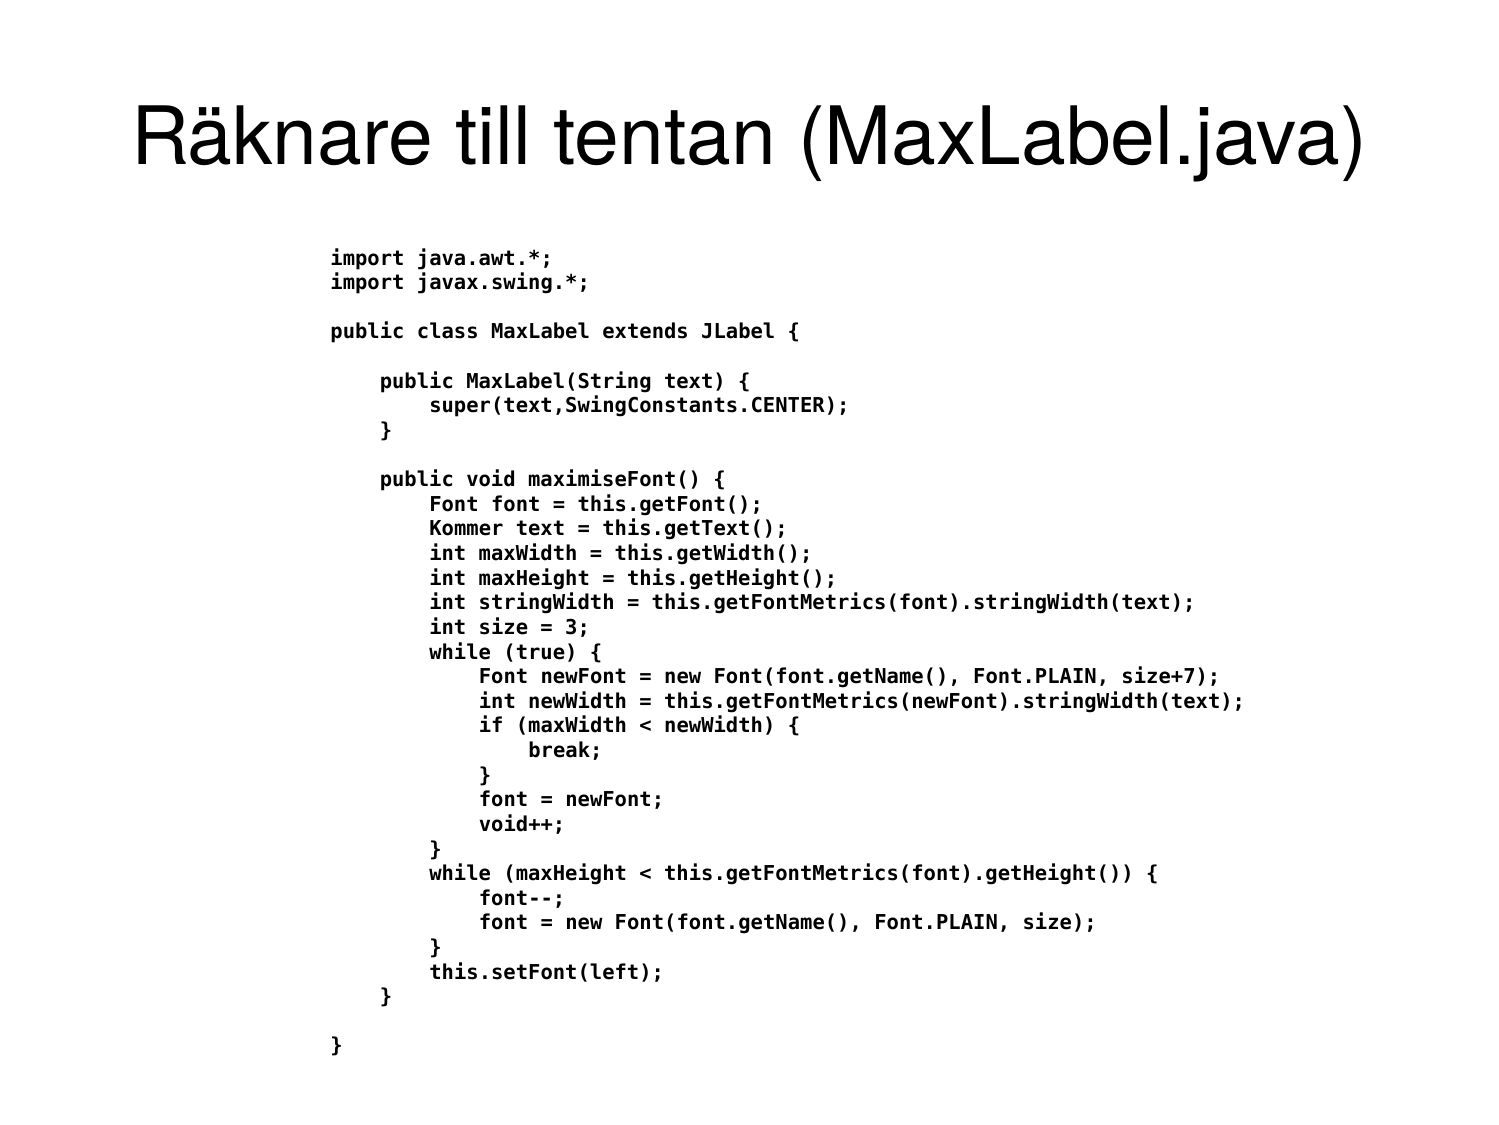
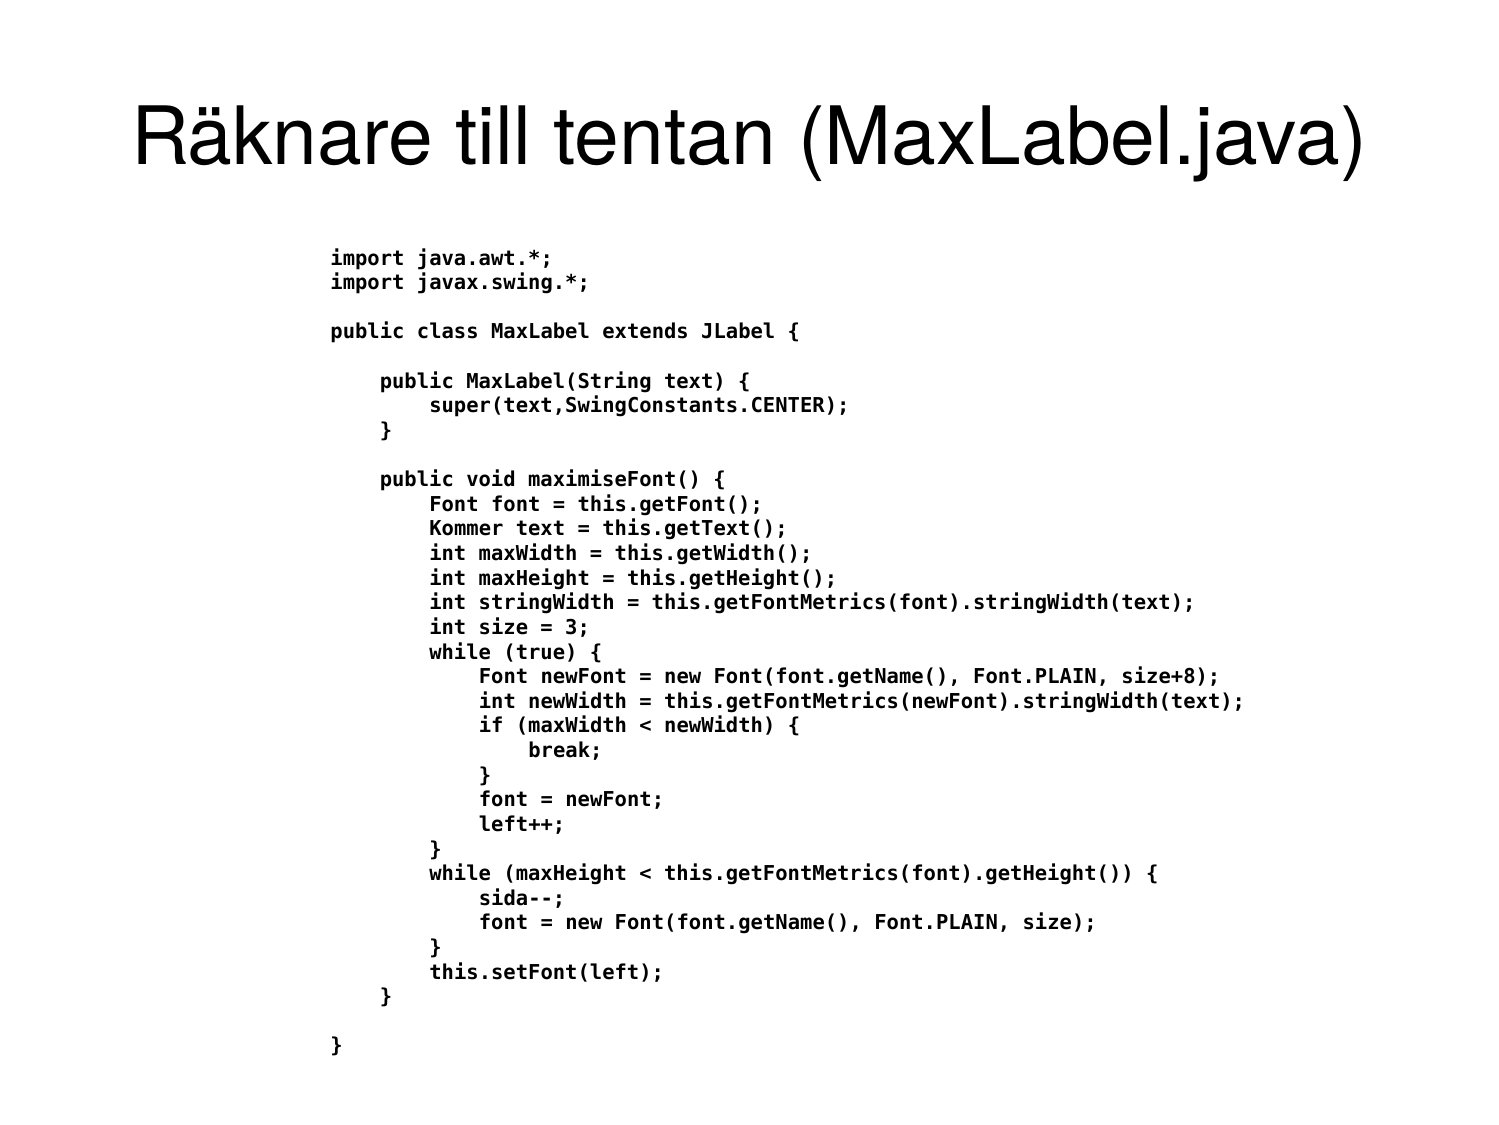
size+7: size+7 -> size+8
void++: void++ -> left++
font--: font-- -> sida--
